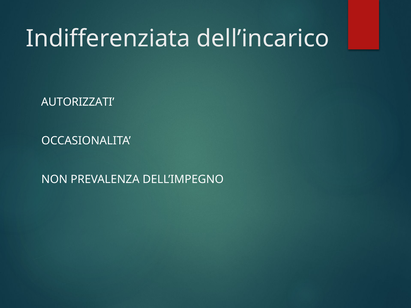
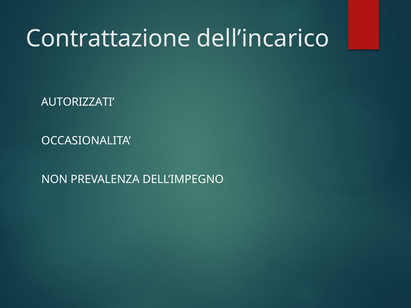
Indifferenziata: Indifferenziata -> Contrattazione
